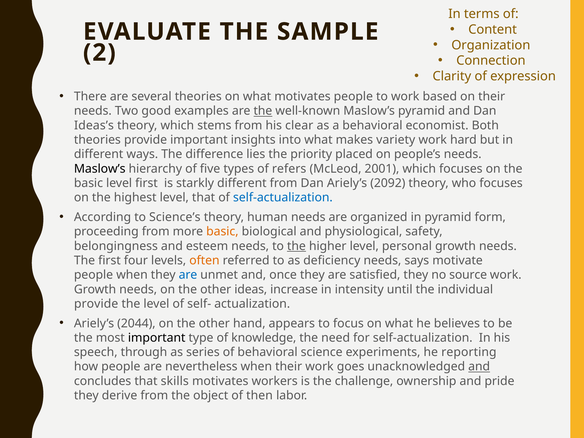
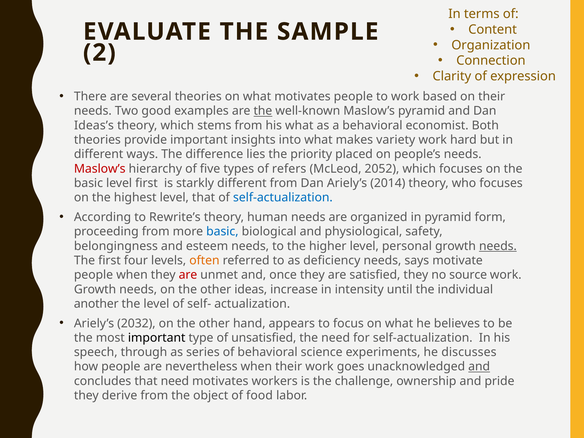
his clear: clear -> what
Maslow’s at (100, 169) colour: black -> red
2001: 2001 -> 2052
2092: 2092 -> 2014
Science’s: Science’s -> Rewrite’s
basic at (222, 232) colour: orange -> blue
the at (296, 246) underline: present -> none
needs at (498, 246) underline: none -> present
are at (188, 275) colour: blue -> red
provide at (96, 304): provide -> another
2044: 2044 -> 2032
knowledge: knowledge -> unsatisfied
reporting: reporting -> discusses
that skills: skills -> need
then: then -> food
